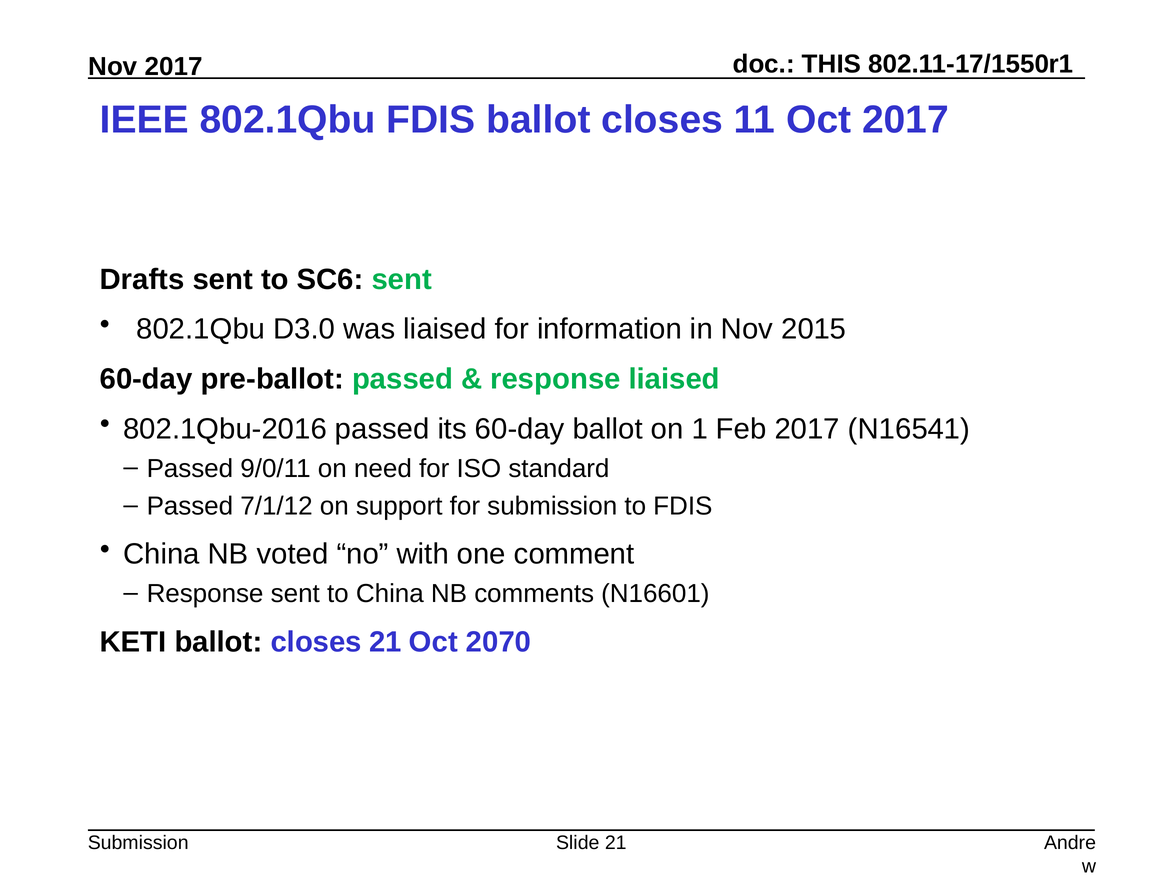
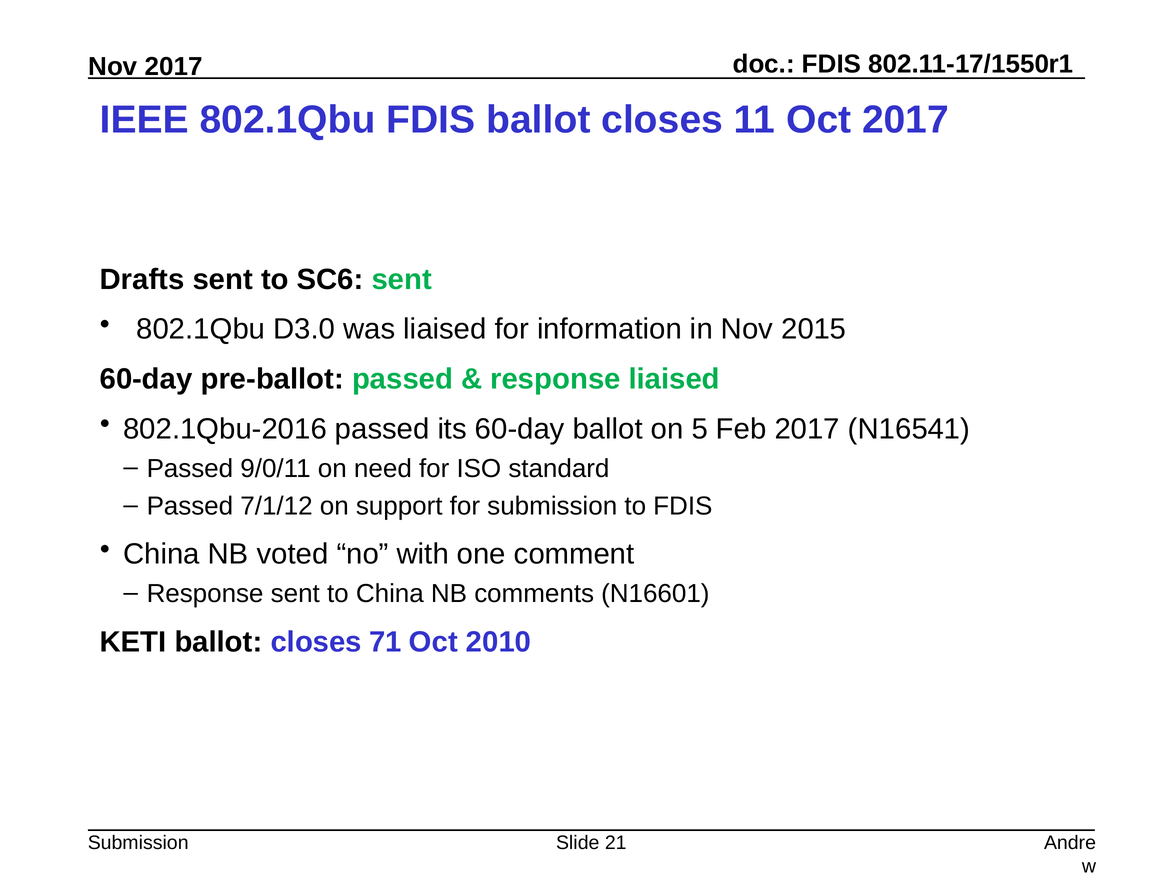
THIS at (832, 64): THIS -> FDIS
1: 1 -> 5
closes 21: 21 -> 71
2070: 2070 -> 2010
